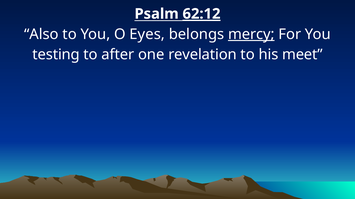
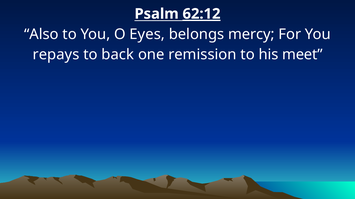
mercy underline: present -> none
testing: testing -> repays
after: after -> back
revelation: revelation -> remission
